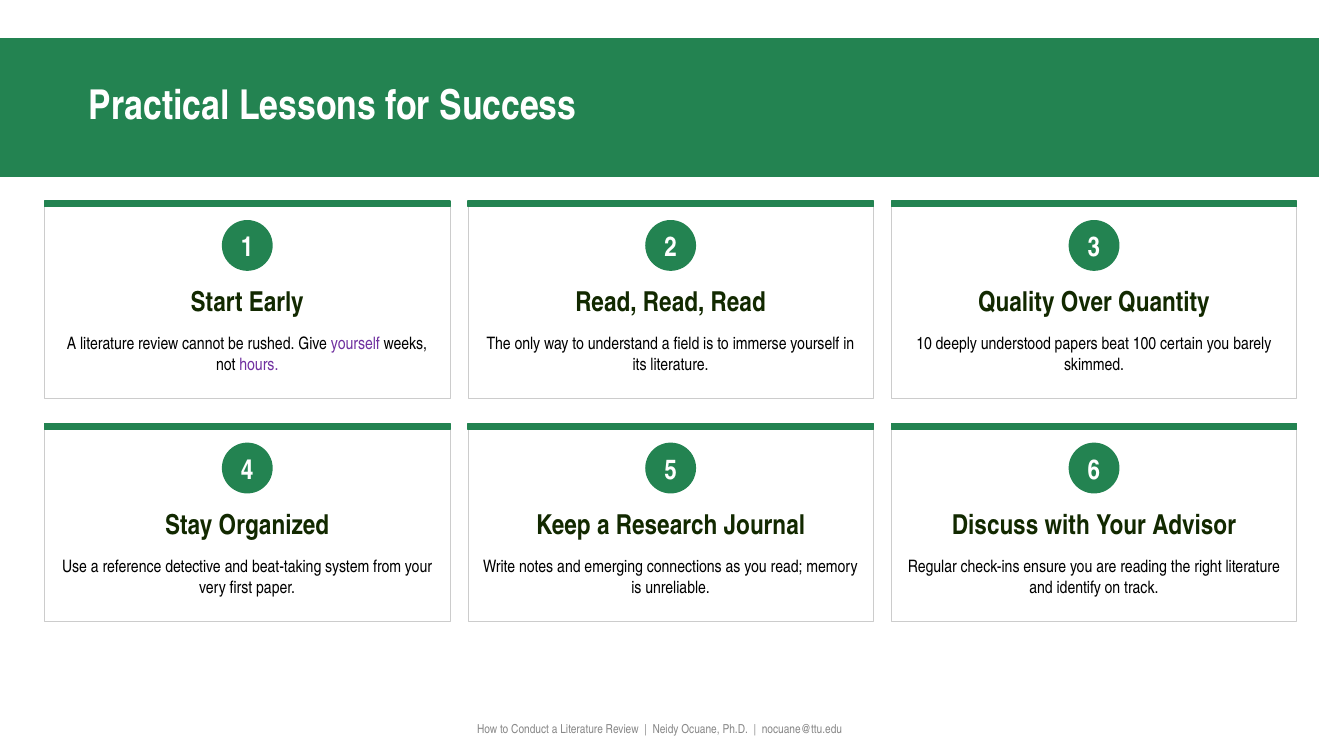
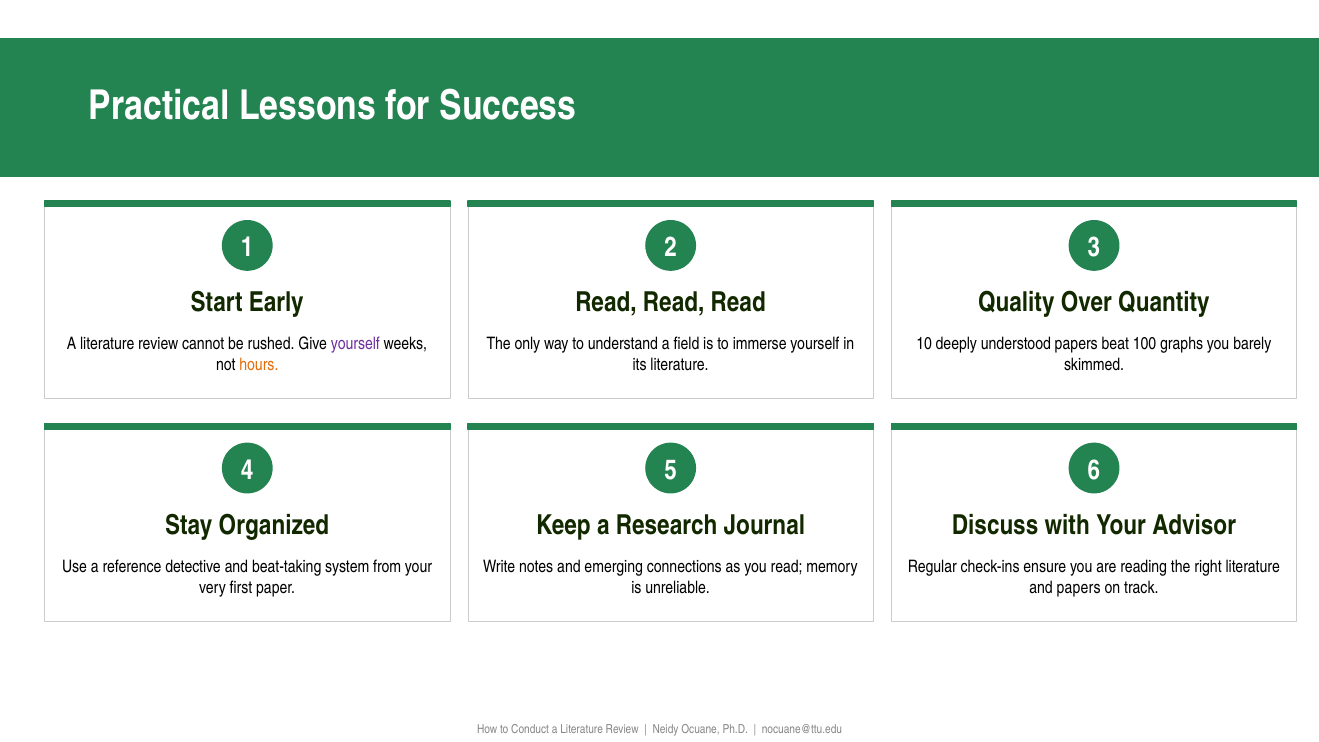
certain: certain -> graphs
hours colour: purple -> orange
and identify: identify -> papers
